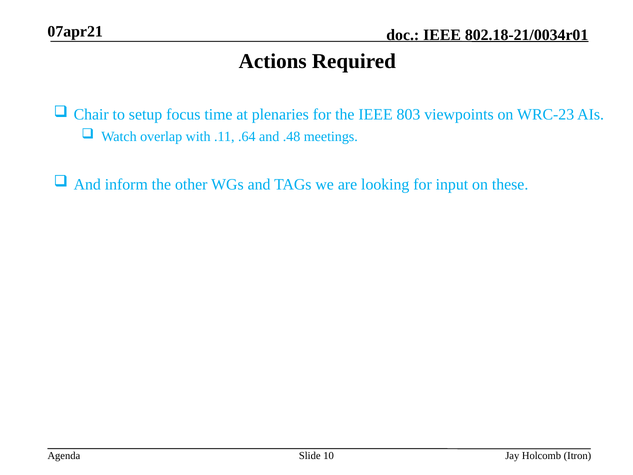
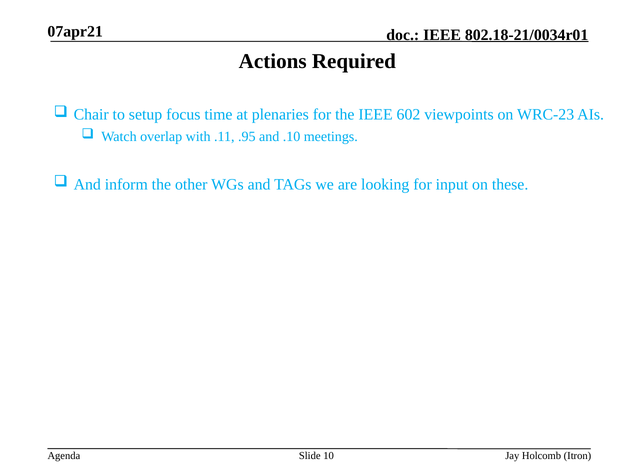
803: 803 -> 602
.64: .64 -> .95
.48: .48 -> .10
